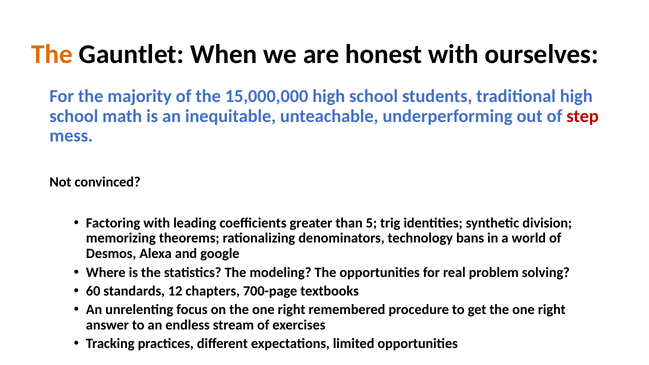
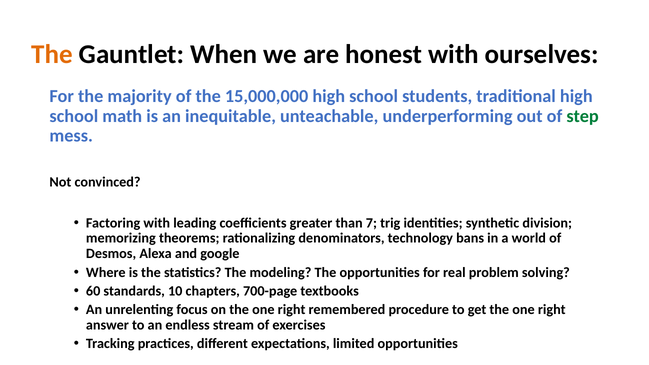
step colour: red -> green
5: 5 -> 7
12: 12 -> 10
